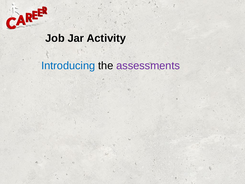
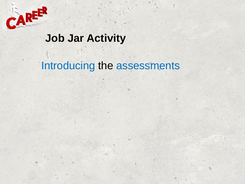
assessments colour: purple -> blue
